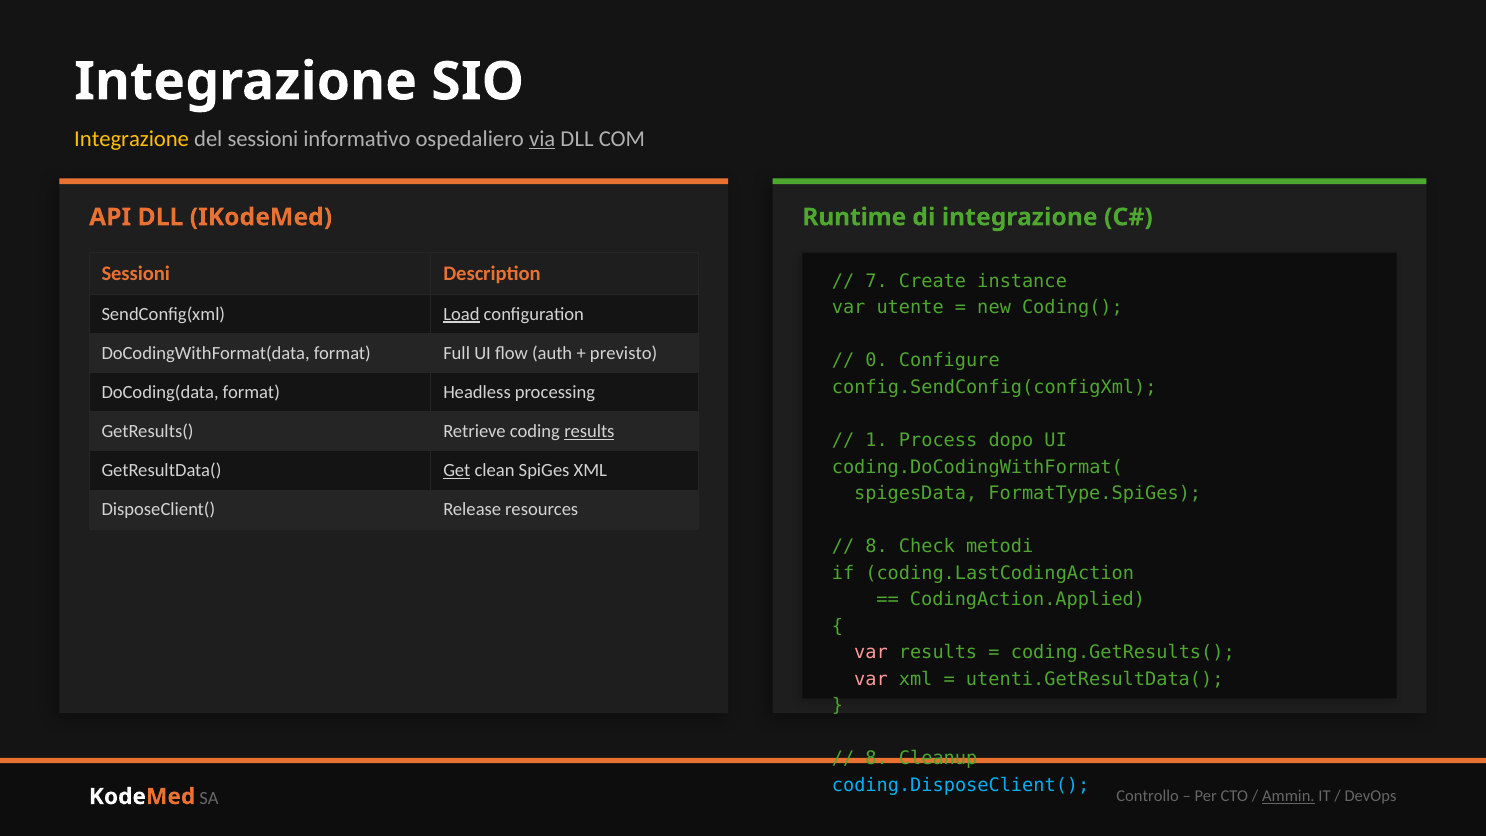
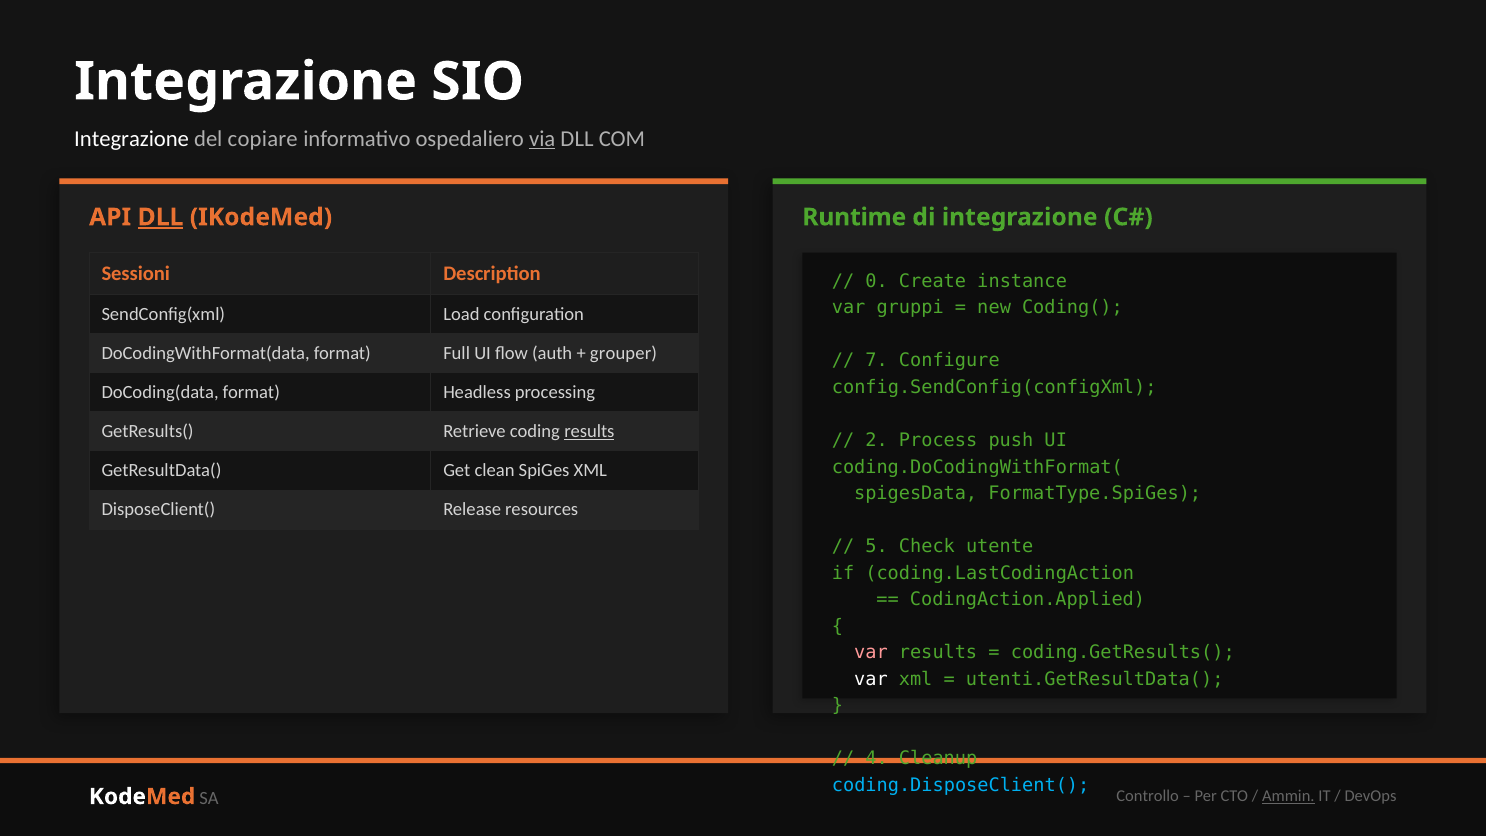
Integrazione at (132, 139) colour: yellow -> white
del sessioni: sessioni -> copiare
DLL at (160, 217) underline: none -> present
7: 7 -> 0
utente: utente -> gruppi
Load underline: present -> none
previsto: previsto -> grouper
0: 0 -> 7
1: 1 -> 2
dopo: dopo -> push
Get underline: present -> none
8 at (877, 546): 8 -> 5
metodi: metodi -> utente
var at (871, 679) colour: pink -> white
8 at (877, 758): 8 -> 4
